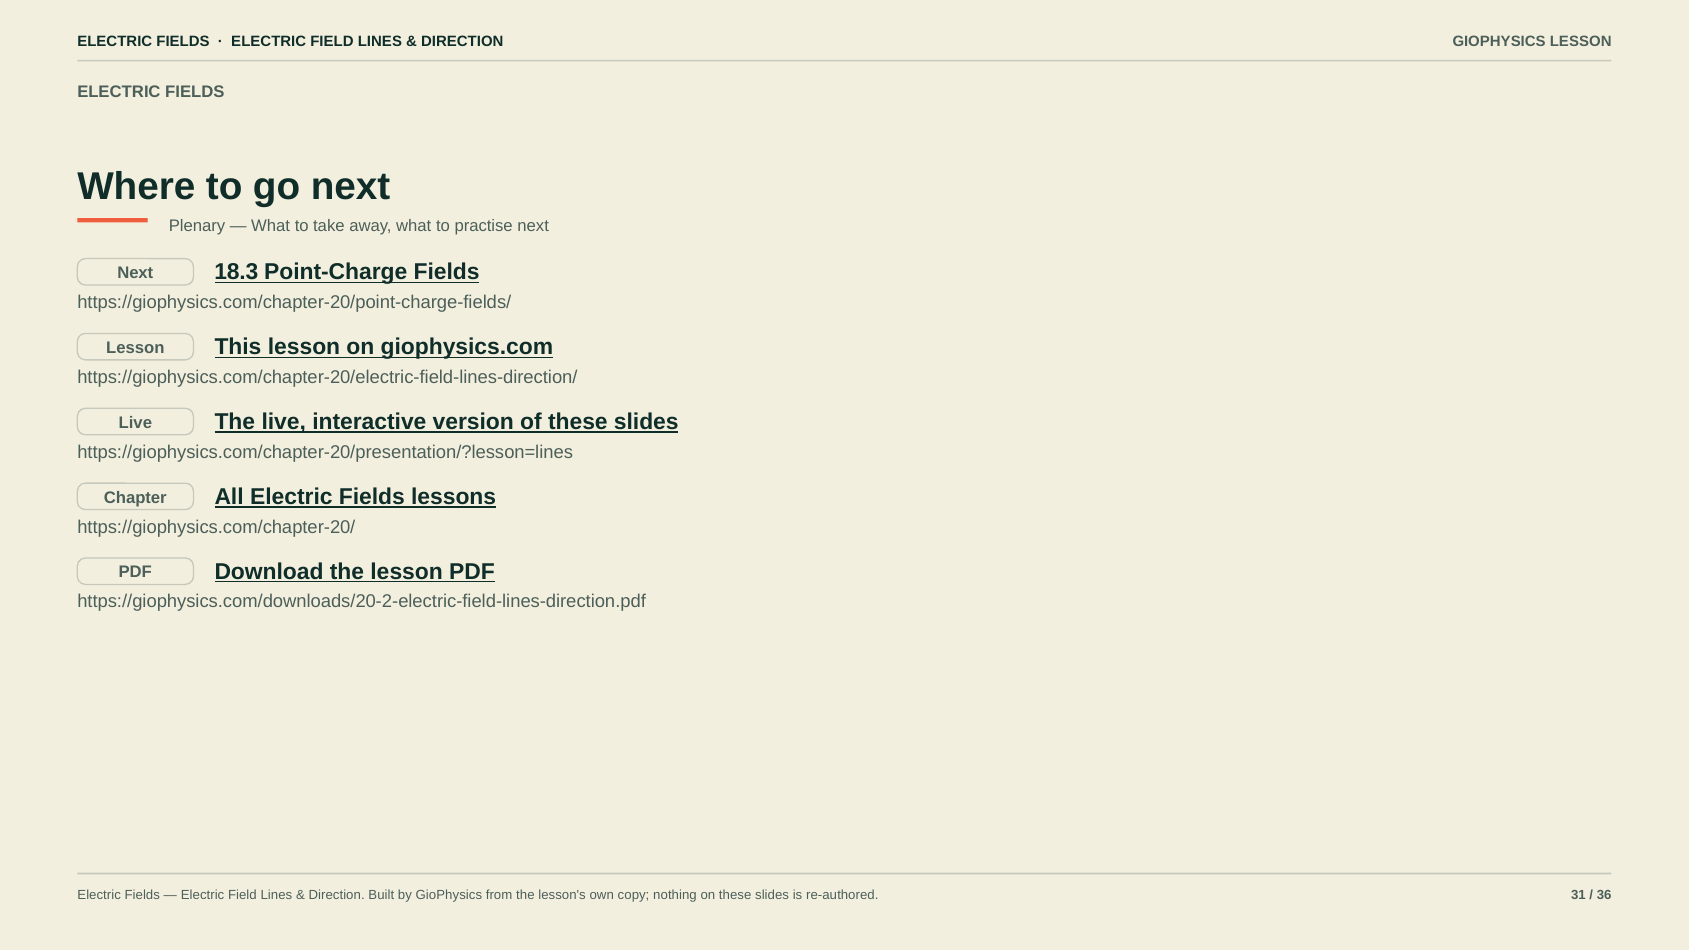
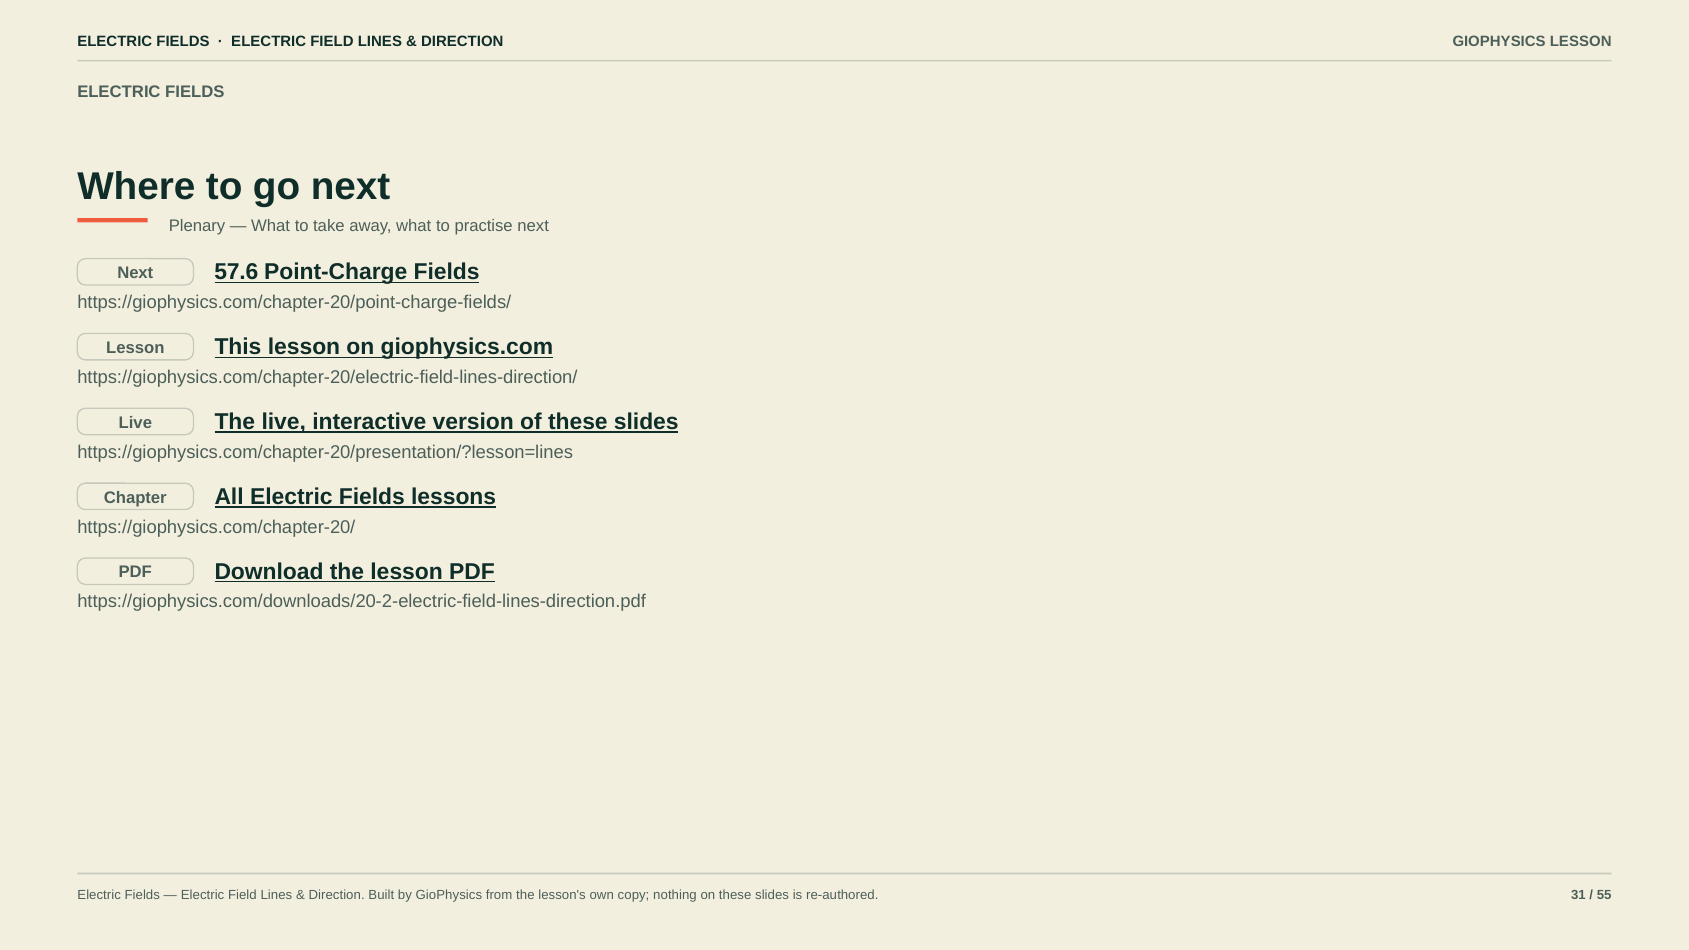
18.3: 18.3 -> 57.6
36: 36 -> 55
